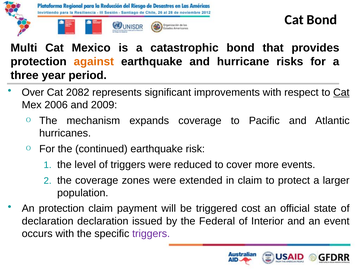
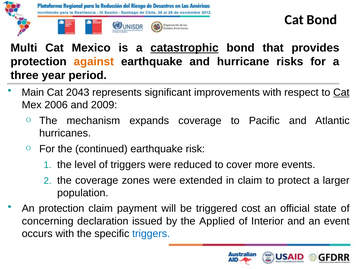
catastrophic underline: none -> present
Over: Over -> Main
2082: 2082 -> 2043
declaration at (48, 221): declaration -> concerning
Federal: Federal -> Applied
triggers at (151, 234) colour: purple -> blue
